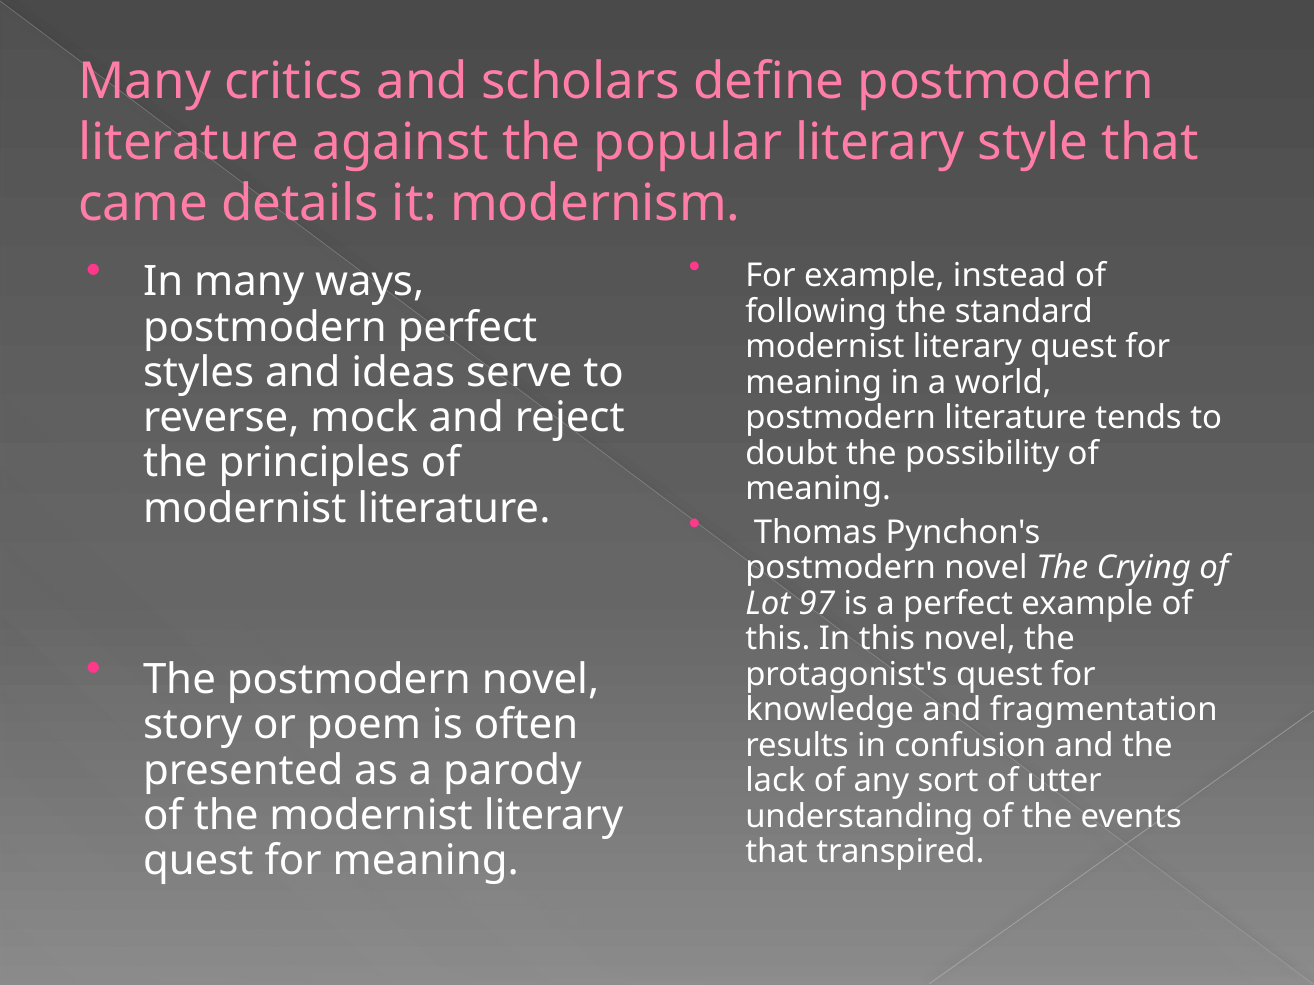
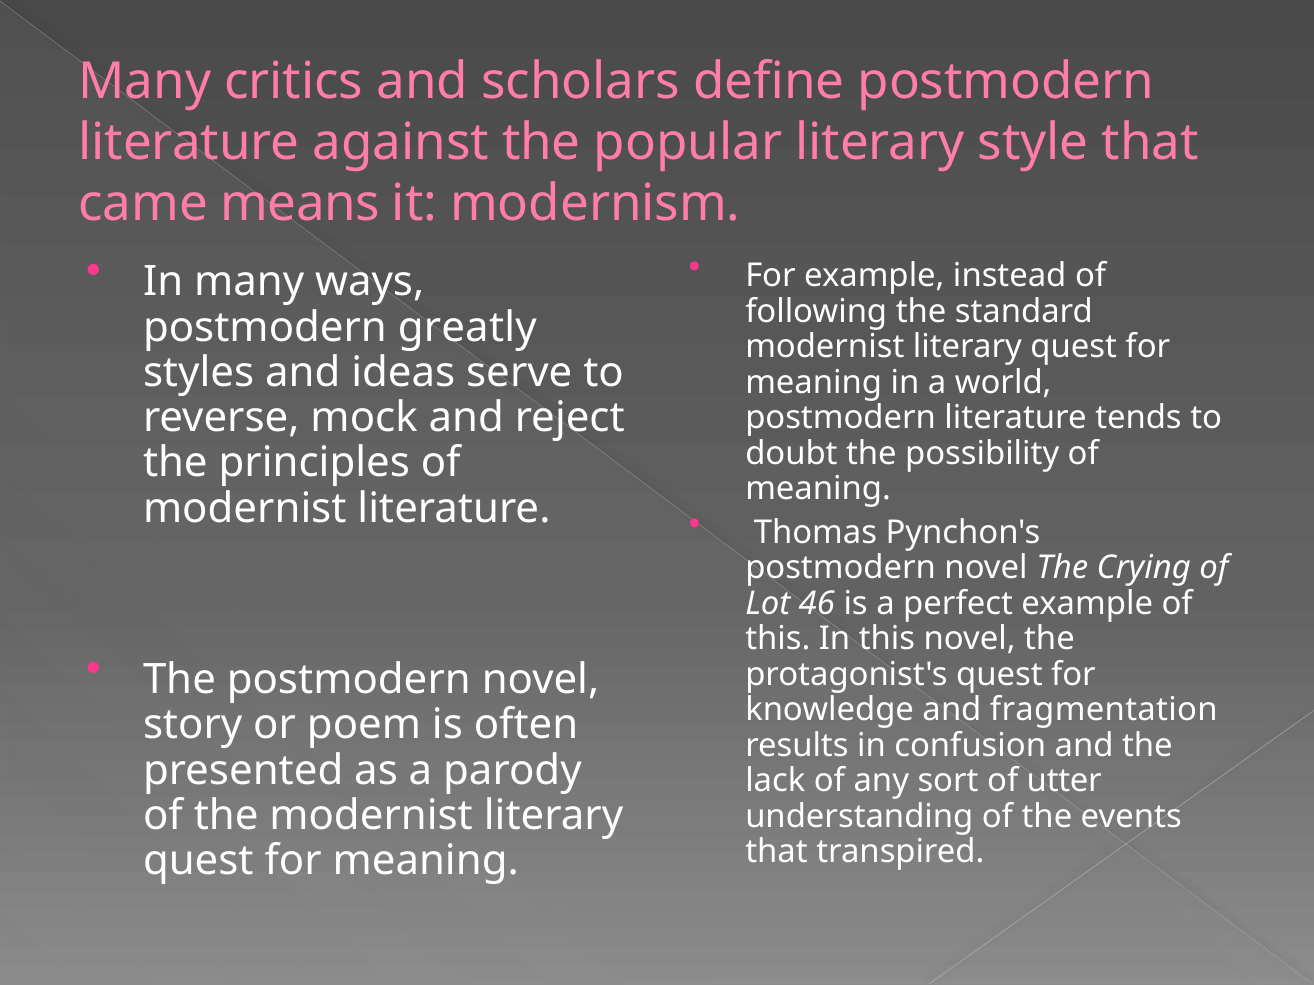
details: details -> means
postmodern perfect: perfect -> greatly
97: 97 -> 46
